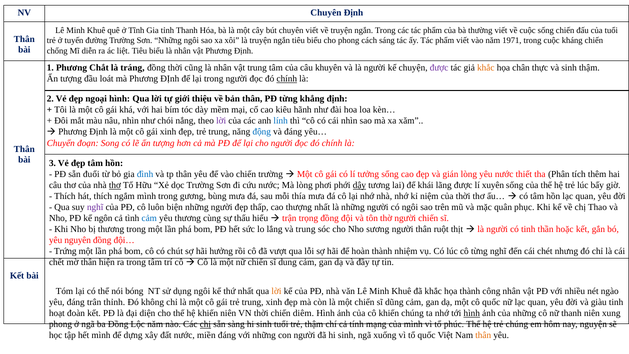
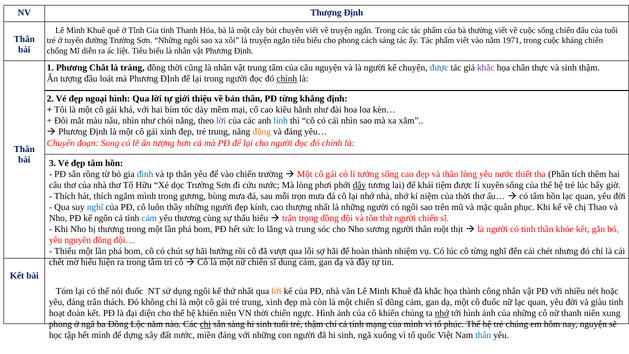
NV Chuyên: Chuyên -> Thượng
câu khuyên: khuyên -> nguyện
được at (439, 68) colour: purple -> blue
khắc at (486, 68) colour: orange -> purple
động colour: blue -> orange
đuổi: đuổi -> rồng
và gián: gián -> thần
thơ at (115, 185) underline: present -> none
lãng: lãng -> tiệm
thía: thía -> trọn
nghĩ at (95, 207) colour: purple -> blue
biện: biện -> thầy
thấp: thấp -> kính
hoặc: hoặc -> khỏe
Trứng: Trứng -> Thiếu
mờ thân: thân -> hiểu
nói bóng: bóng -> đuốc
ngào: ngào -> hoặc
thỉnh: thỉnh -> thách
cô quốc: quốc -> đuốc
diêm: diêm -> ngực
nhớ at (442, 313) underline: none -> present
hình at (472, 313) underline: present -> none
thân at (483, 335) colour: orange -> blue
